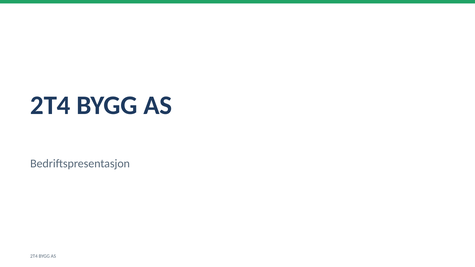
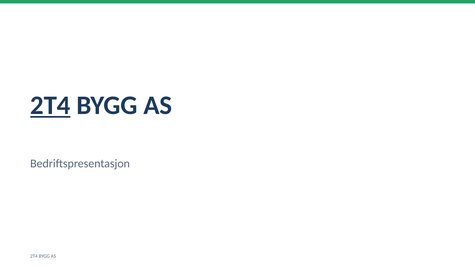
2T4 at (50, 105) underline: none -> present
